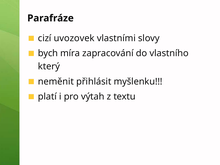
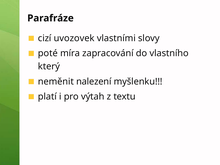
bych: bych -> poté
přihlásit: přihlásit -> nalezení
